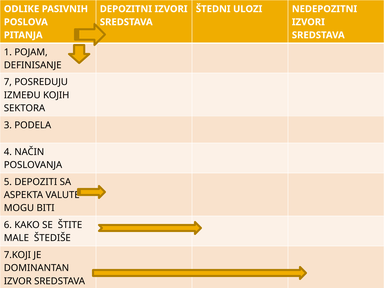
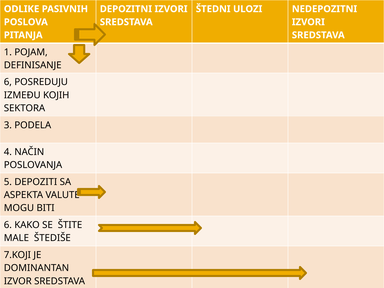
7 at (8, 82): 7 -> 6
